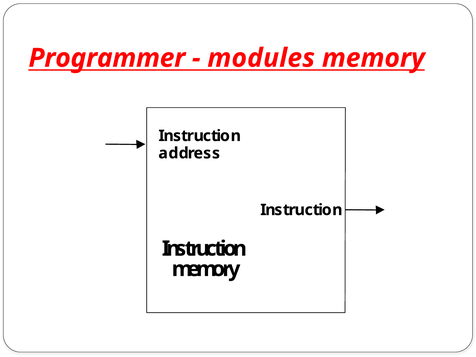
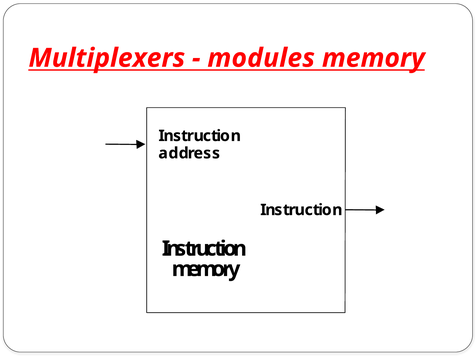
Programmer: Programmer -> Multiplexers
